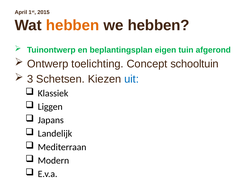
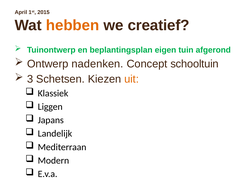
we hebben: hebben -> creatief
toelichting: toelichting -> nadenken
uit colour: blue -> orange
